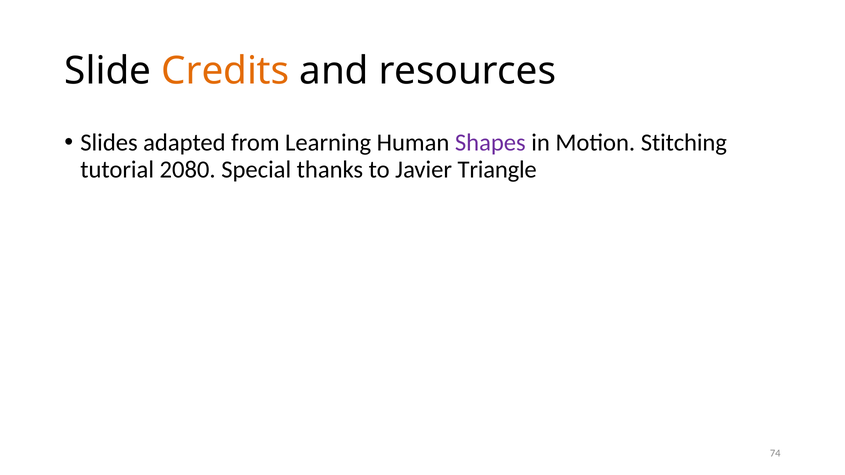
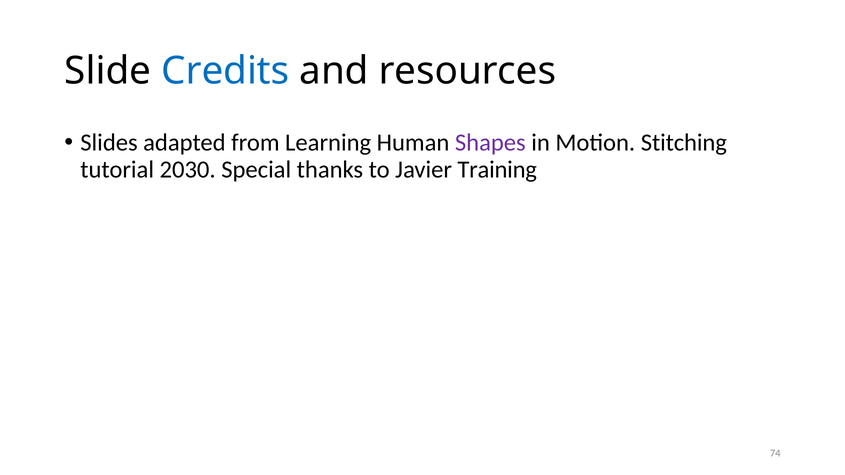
Credits colour: orange -> blue
2080: 2080 -> 2030
Triangle: Triangle -> Training
